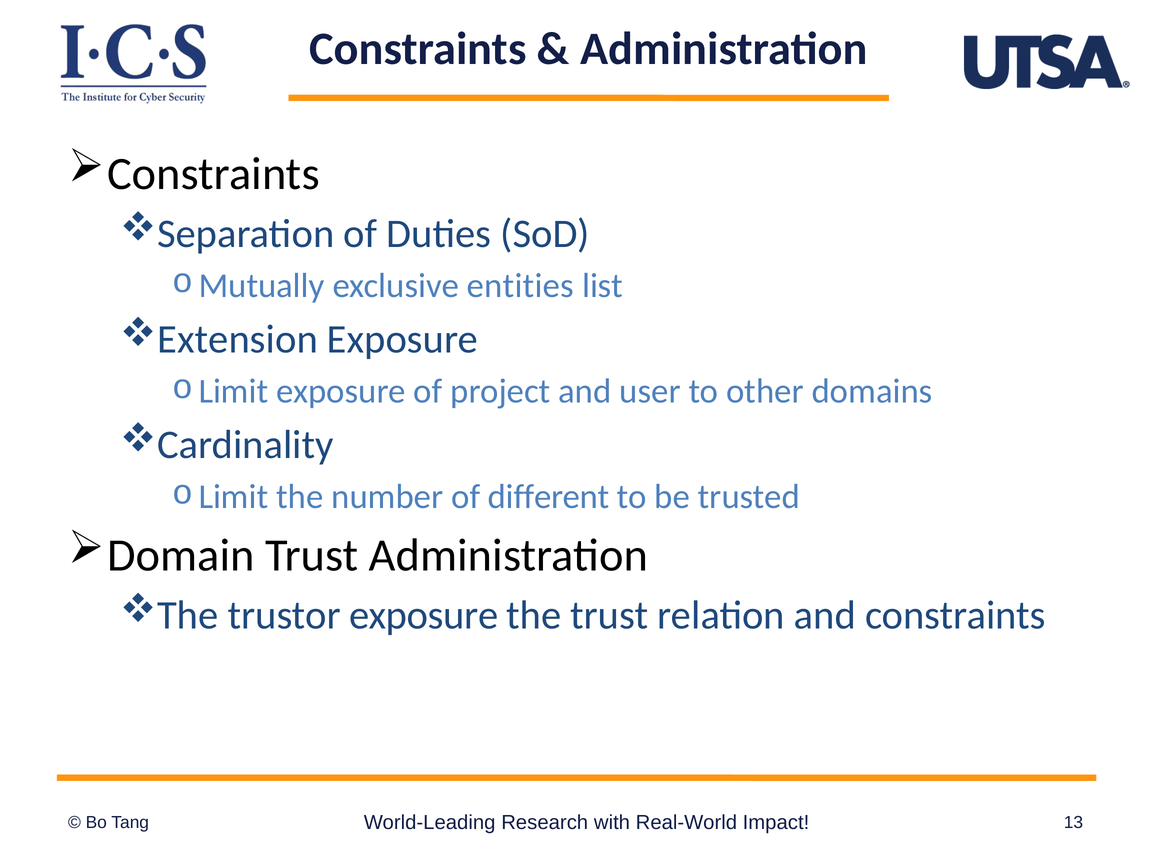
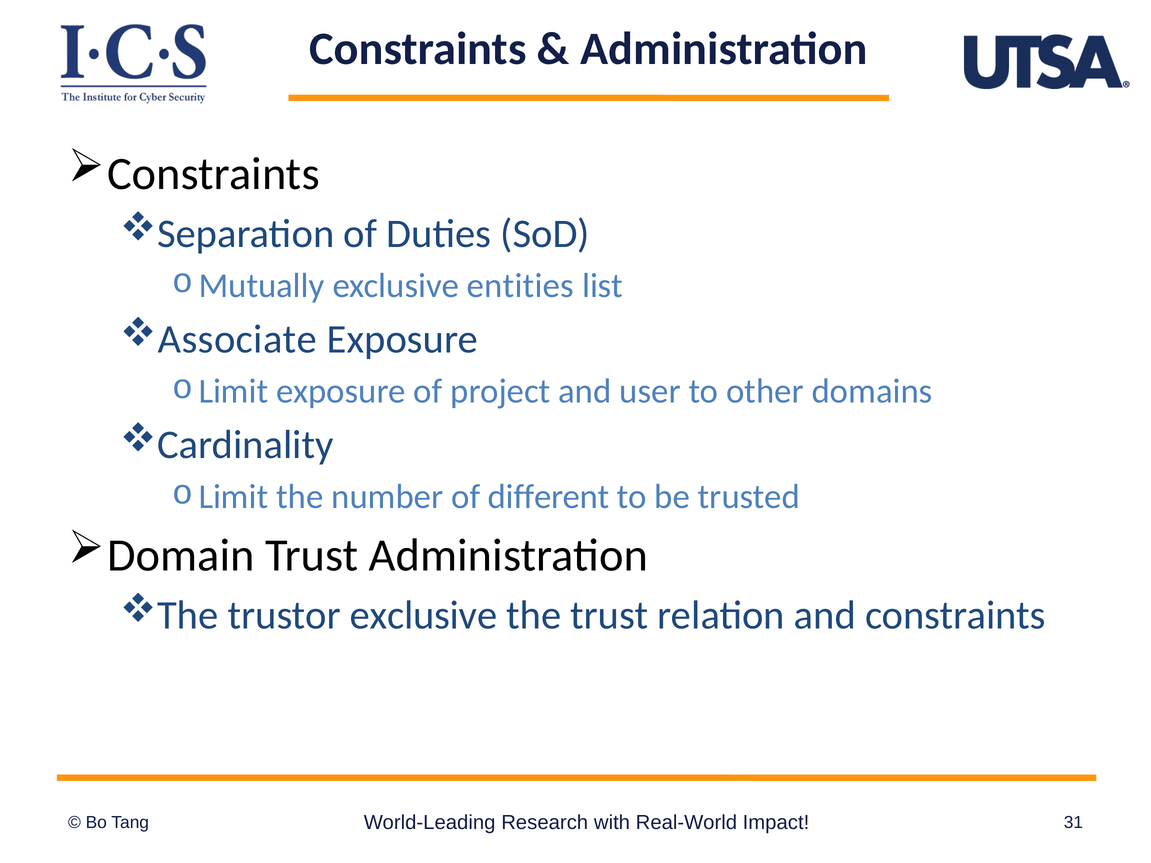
Extension: Extension -> Associate
trustor exposure: exposure -> exclusive
13: 13 -> 31
